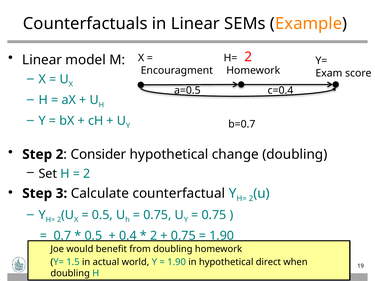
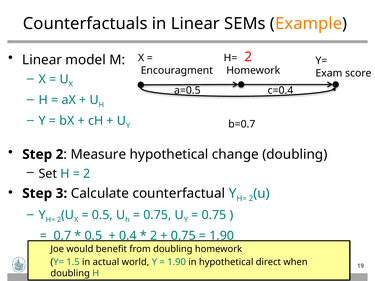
Consider: Consider -> Measure
